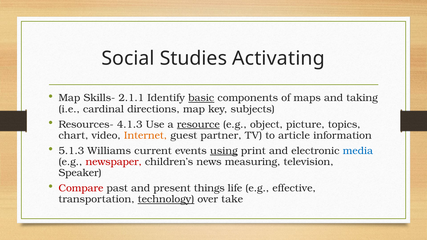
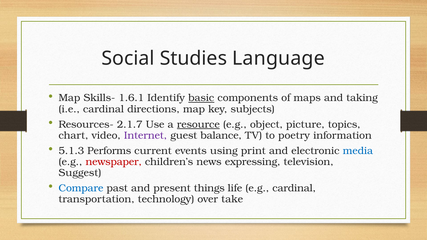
Activating: Activating -> Language
2.1.1: 2.1.1 -> 1.6.1
4.1.3: 4.1.3 -> 2.1.7
Internet colour: orange -> purple
partner: partner -> balance
article: article -> poetry
Williams: Williams -> Performs
using underline: present -> none
measuring: measuring -> expressing
Speaker: Speaker -> Suggest
Compare colour: red -> blue
e.g effective: effective -> cardinal
technology underline: present -> none
